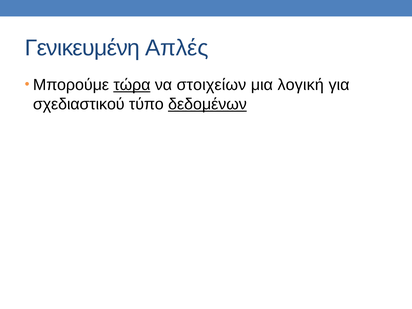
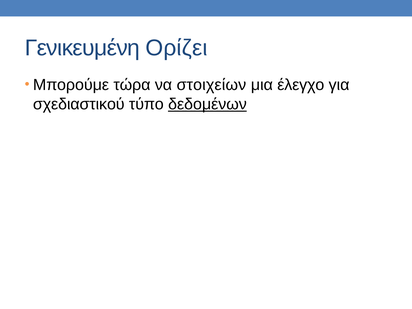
Απλές: Απλές -> Ορίζει
τώρα underline: present -> none
λογική: λογική -> έλεγχο
